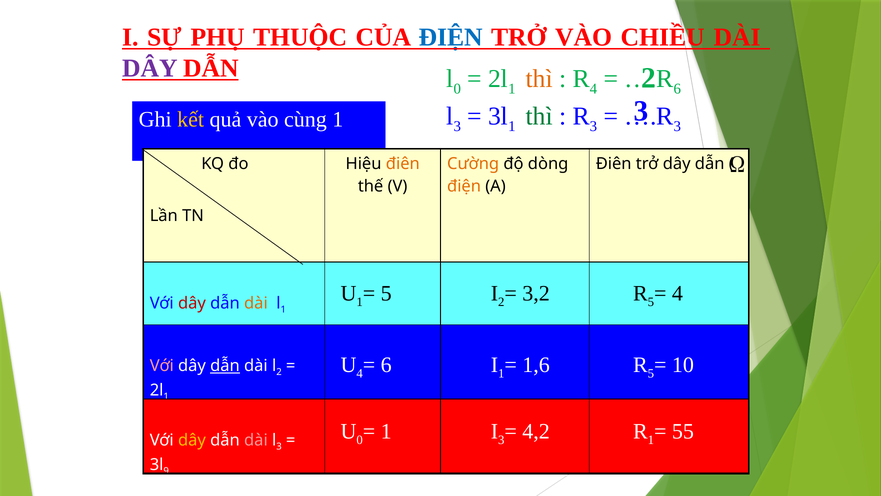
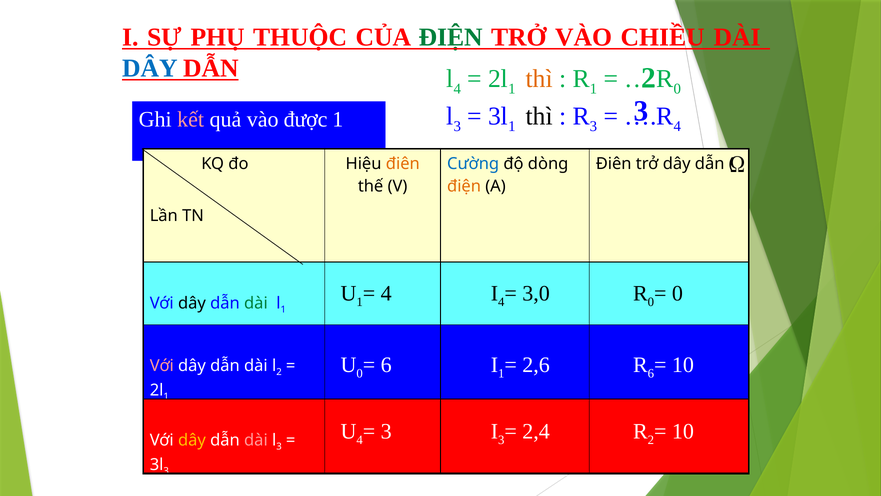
ĐIỆN at (451, 37) colour: blue -> green
DÂY at (150, 68) colour: purple -> blue
0 at (457, 89): 0 -> 4
4 at (593, 89): 4 -> 1
6 at (677, 89): 6 -> 0
thì at (539, 116) colour: green -> black
3 at (677, 126): 3 -> 4
kết colour: yellow -> pink
cùng: cùng -> được
Cường colour: orange -> blue
5 at (386, 293): 5 -> 4
I 2: 2 -> 4
3,2: 3,2 -> 3,0
5 at (651, 302): 5 -> 0
4 at (677, 293): 4 -> 0
dây at (192, 303) colour: red -> black
dài at (256, 303) colour: orange -> green
4 at (360, 373): 4 -> 0
1,6: 1,6 -> 2,6
5 at (651, 373): 5 -> 6
dẫn at (225, 365) underline: present -> none
0 at (360, 440): 0 -> 4
1 at (386, 431): 1 -> 3
4,2: 4,2 -> 2,4
1 at (651, 440): 1 -> 2
55 at (683, 431): 55 -> 10
9 at (166, 471): 9 -> 3
